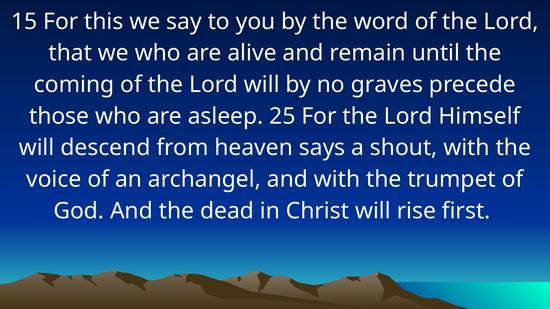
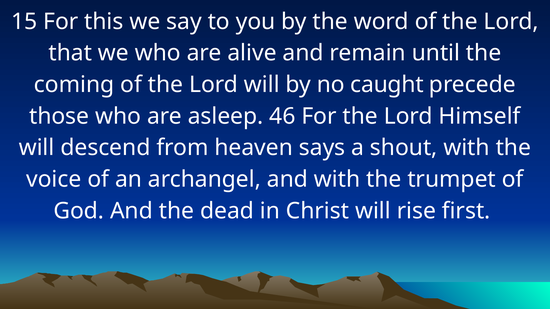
graves: graves -> caught
25: 25 -> 46
